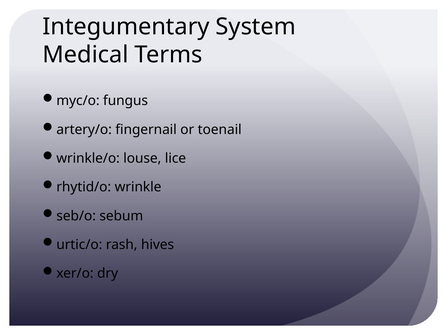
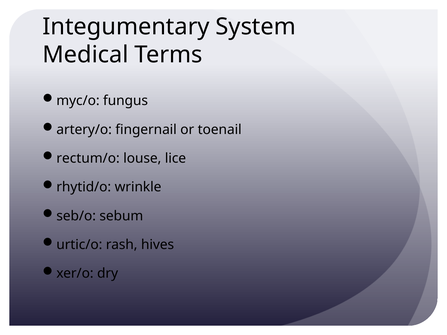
wrinkle/o: wrinkle/o -> rectum/o
